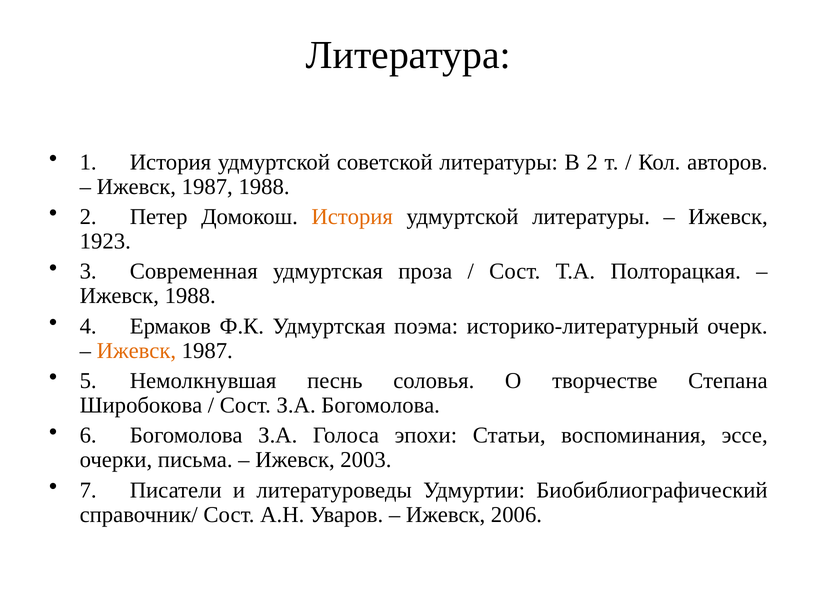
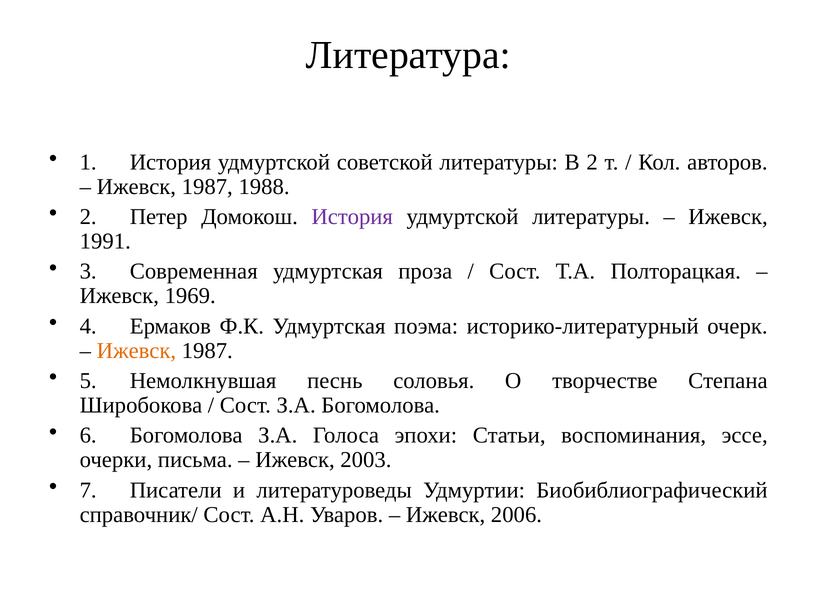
История at (352, 217) colour: orange -> purple
1923: 1923 -> 1991
Ижевск 1988: 1988 -> 1969
